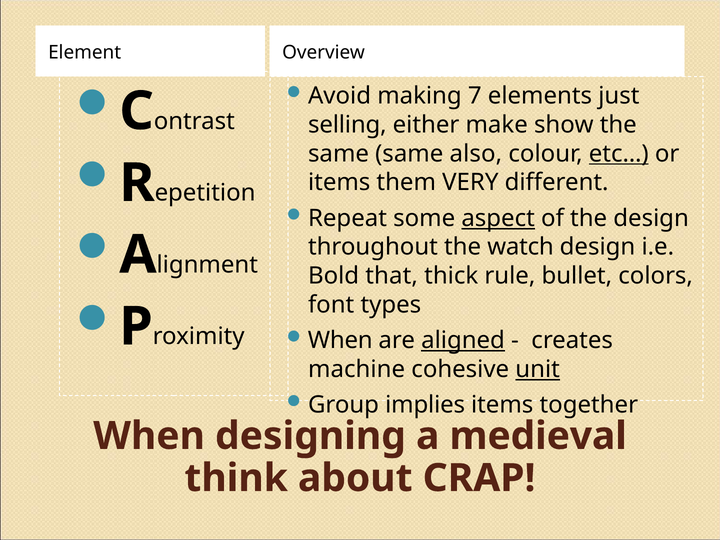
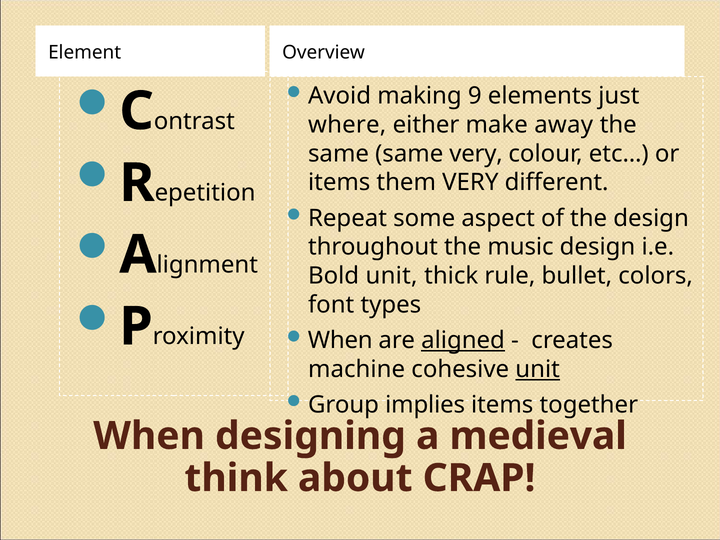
7: 7 -> 9
selling: selling -> where
show: show -> away
same also: also -> very
etc… underline: present -> none
aspect underline: present -> none
watch: watch -> music
Bold that: that -> unit
